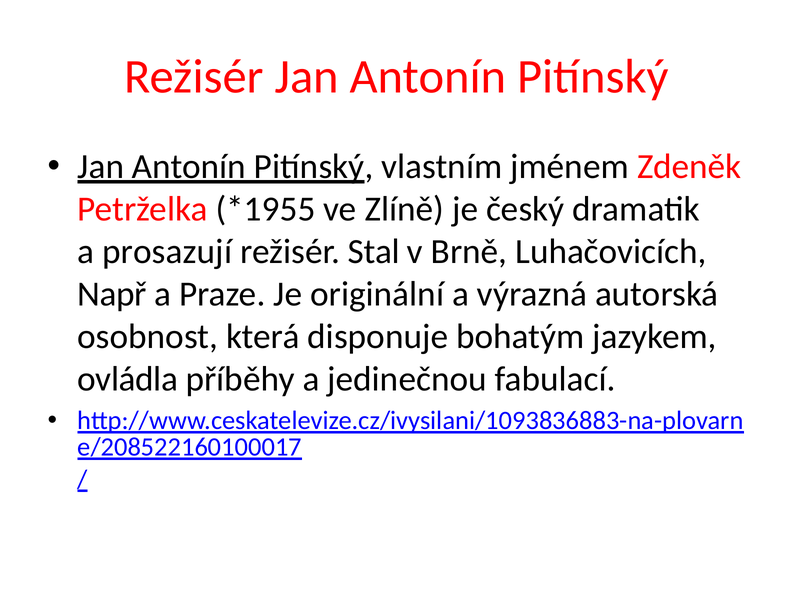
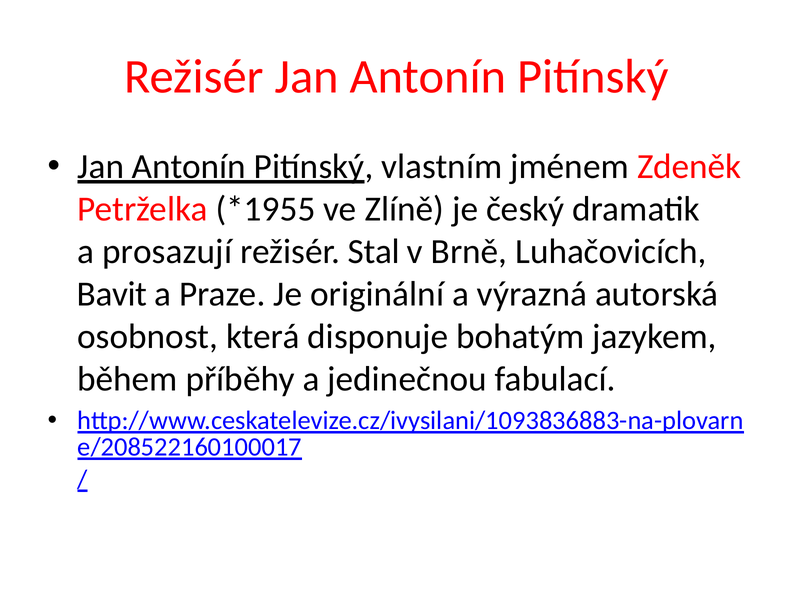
Např: Např -> Bavit
ovládla: ovládla -> během
